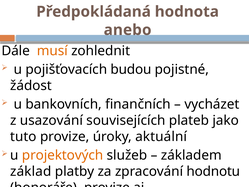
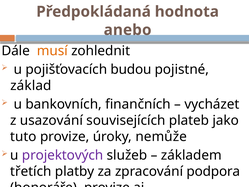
žádost: žádost -> základ
aktuální: aktuální -> nemůže
projektových colour: orange -> purple
základ: základ -> třetích
hodnotu: hodnotu -> podpora
